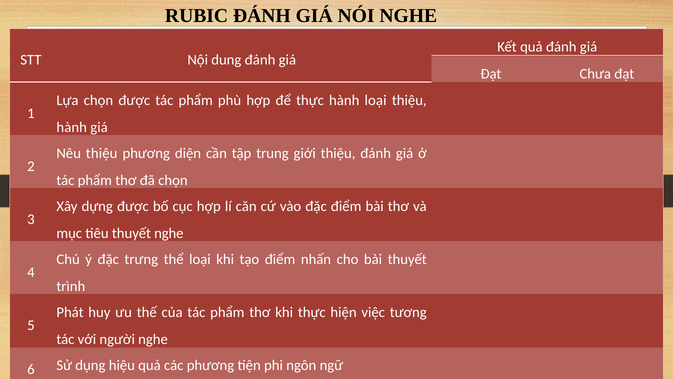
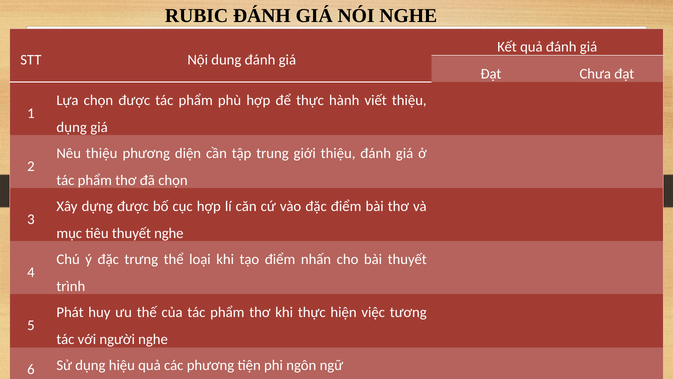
hành loại: loại -> viết
hành at (72, 127): hành -> dụng
